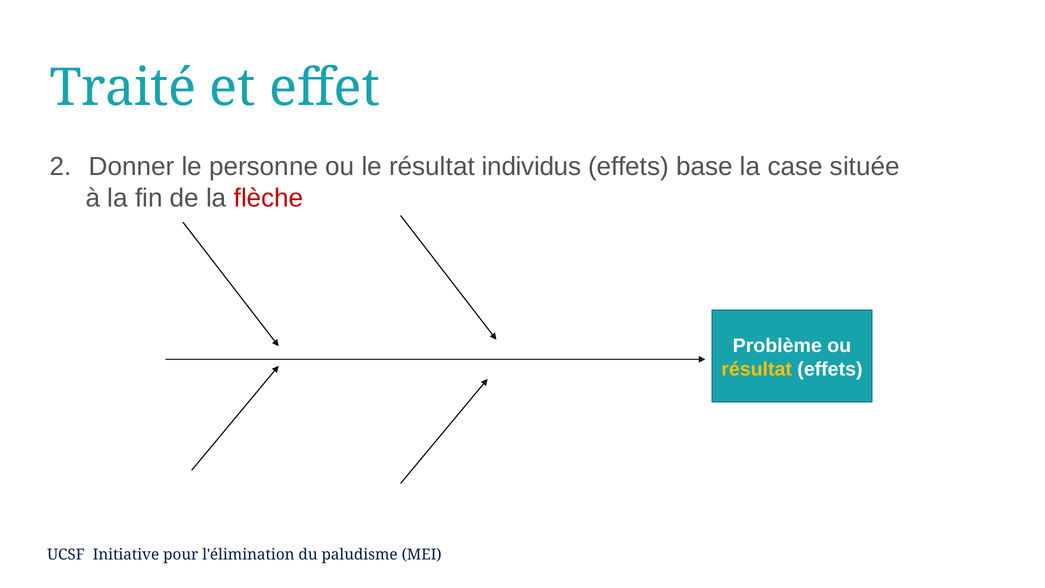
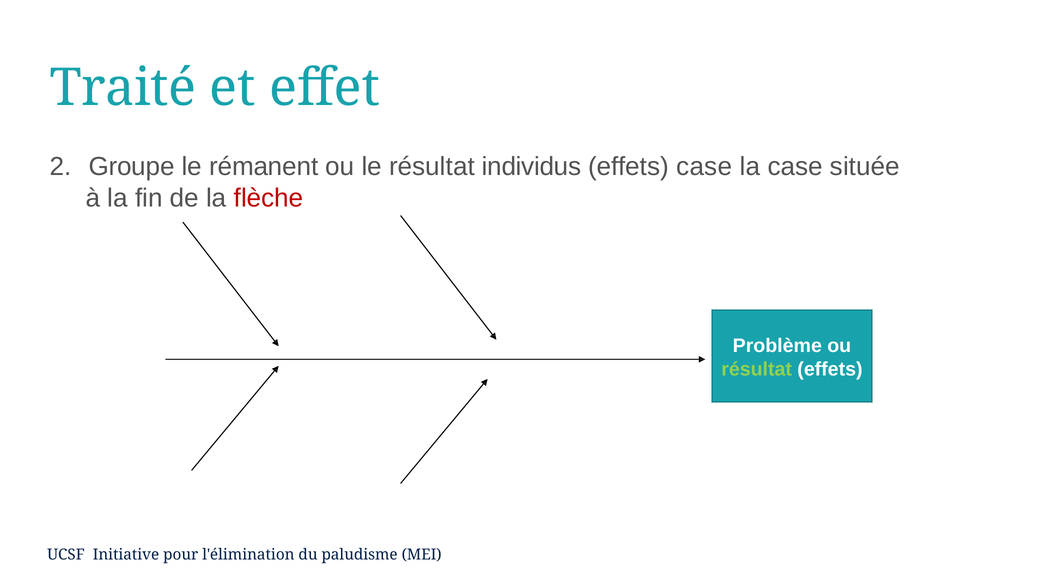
Donner: Donner -> Groupe
personne: personne -> rémanent
effets base: base -> case
résultat at (757, 369) colour: yellow -> light green
